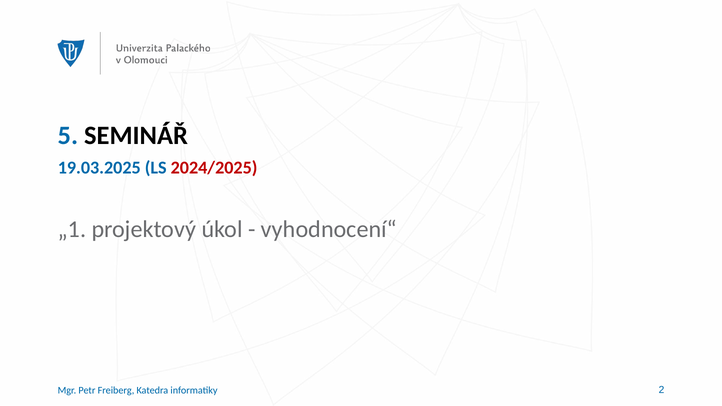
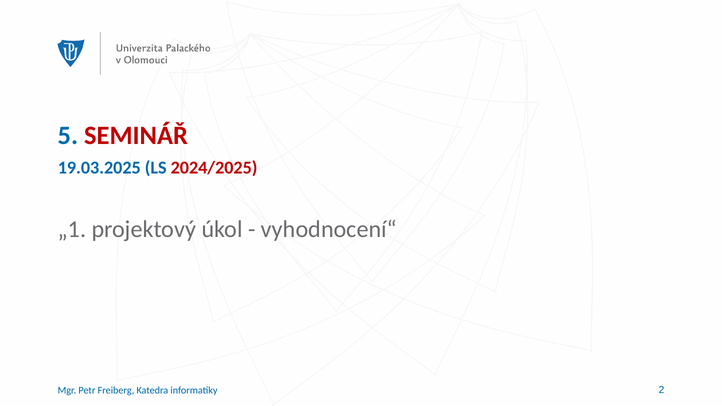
SEMINÁŘ colour: black -> red
